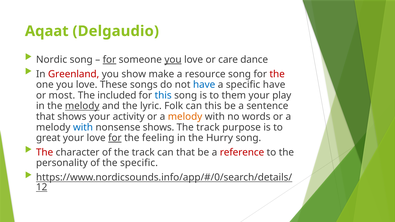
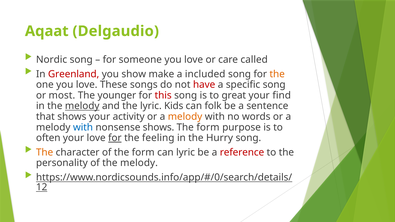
for at (109, 60) underline: present -> none
you at (173, 60) underline: present -> none
dance: dance -> called
resource: resource -> included
the at (277, 74) colour: red -> orange
have at (204, 85) colour: blue -> red
specific have: have -> song
included: included -> younger
this at (163, 95) colour: blue -> red
them: them -> great
play: play -> find
Folk: Folk -> Kids
can this: this -> folk
track at (208, 127): track -> form
great: great -> often
The at (45, 152) colour: red -> orange
of the track: track -> form
can that: that -> lyric
of the specific: specific -> melody
